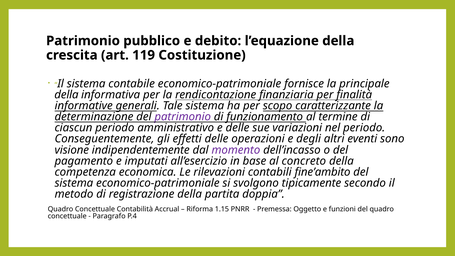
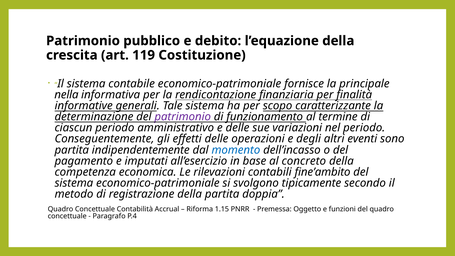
della at (66, 95): della -> nella
visione at (72, 150): visione -> partita
momento colour: purple -> blue
